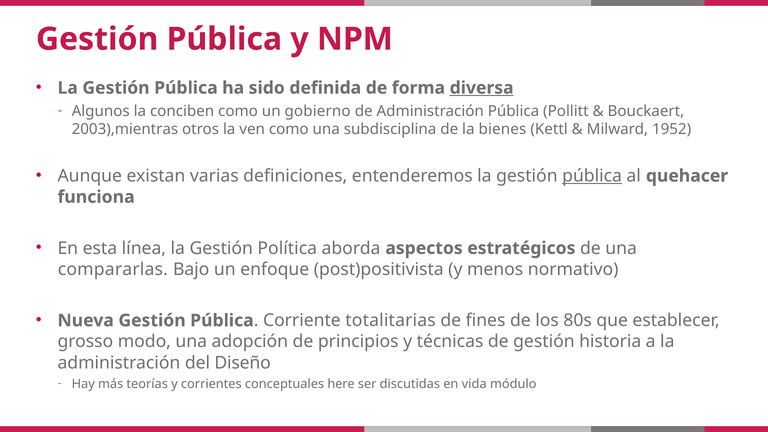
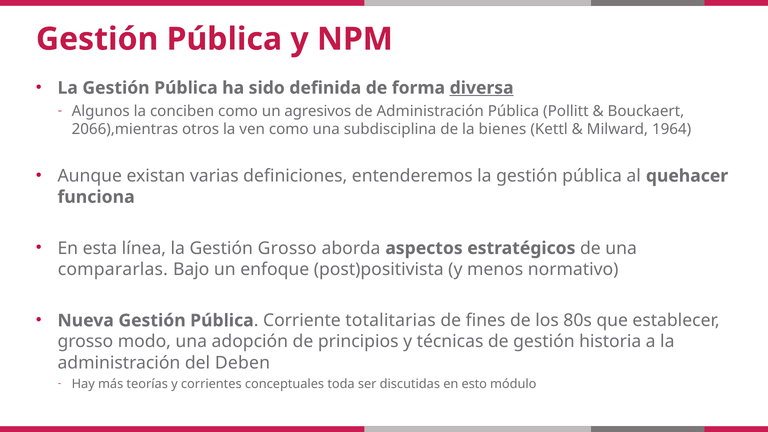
gobierno: gobierno -> agresivos
2003),mientras: 2003),mientras -> 2066),mientras
1952: 1952 -> 1964
pública at (592, 176) underline: present -> none
Gestión Política: Política -> Grosso
Diseño: Diseño -> Deben
here: here -> toda
vida: vida -> esto
